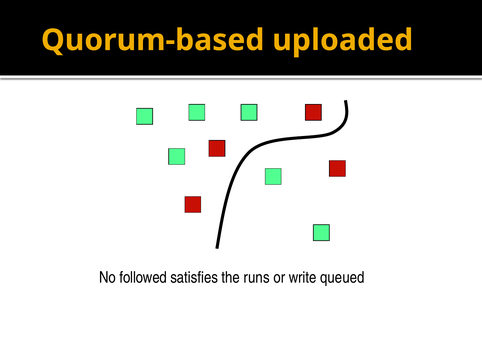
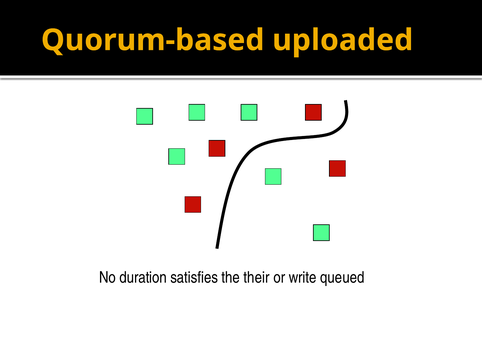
followed: followed -> duration
runs: runs -> their
